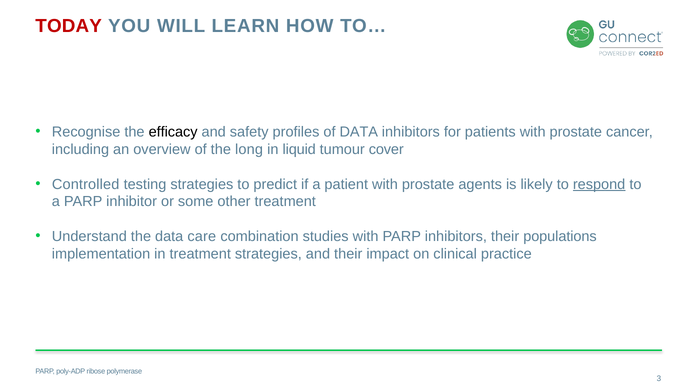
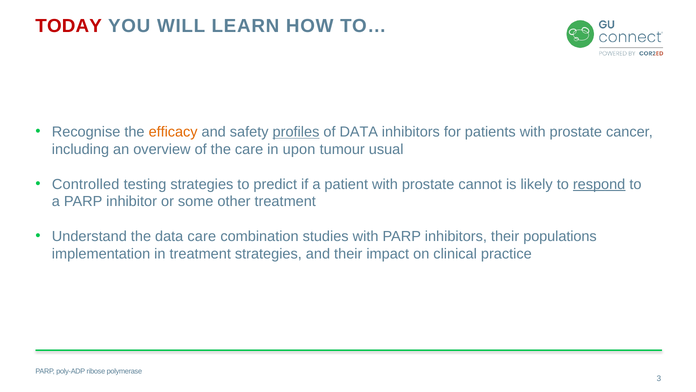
efficacy colour: black -> orange
profiles underline: none -> present
the long: long -> care
liquid: liquid -> upon
cover: cover -> usual
agents: agents -> cannot
